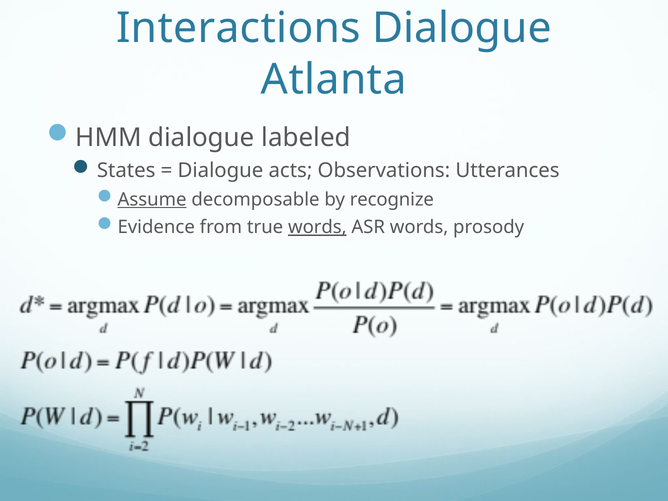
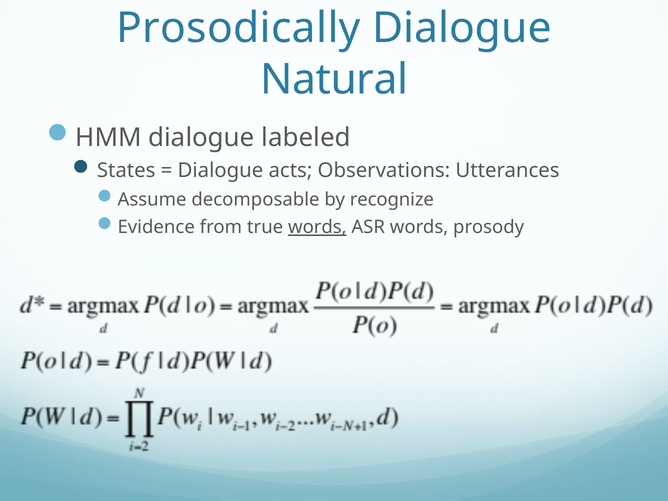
Interactions: Interactions -> Prosodically
Atlanta: Atlanta -> Natural
Assume underline: present -> none
